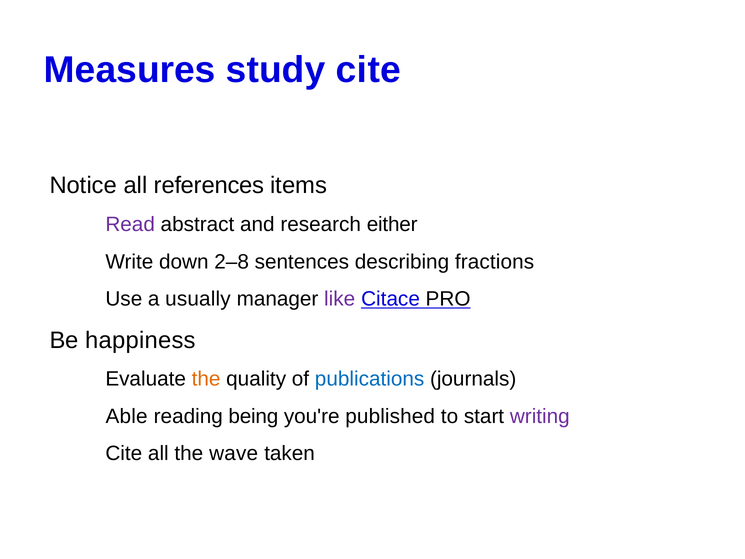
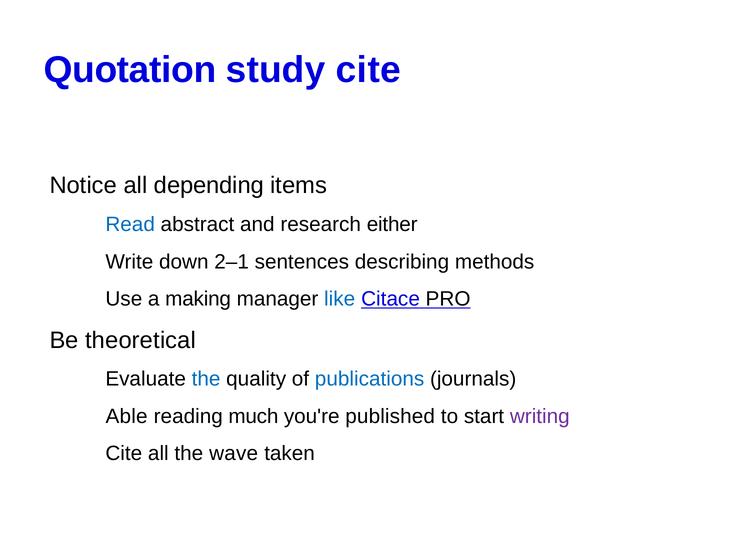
Measures: Measures -> Quotation
references: references -> depending
Read colour: purple -> blue
2–8: 2–8 -> 2–1
fractions: fractions -> methods
usually: usually -> making
like colour: purple -> blue
happiness: happiness -> theoretical
the at (206, 379) colour: orange -> blue
being: being -> much
